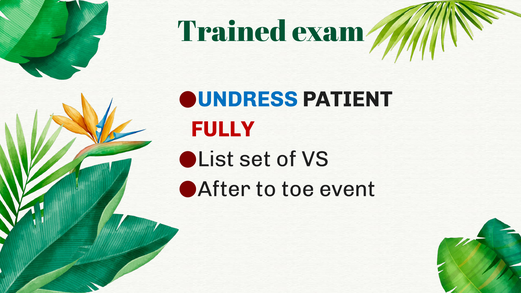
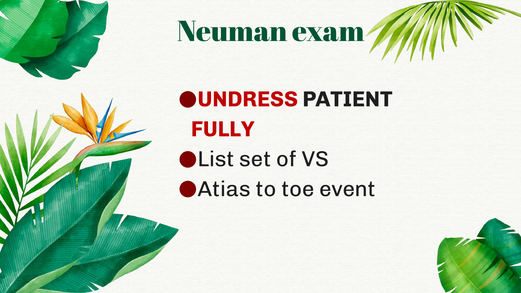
Trained: Trained -> Neuman
UNDRESS colour: blue -> red
After: After -> Atias
